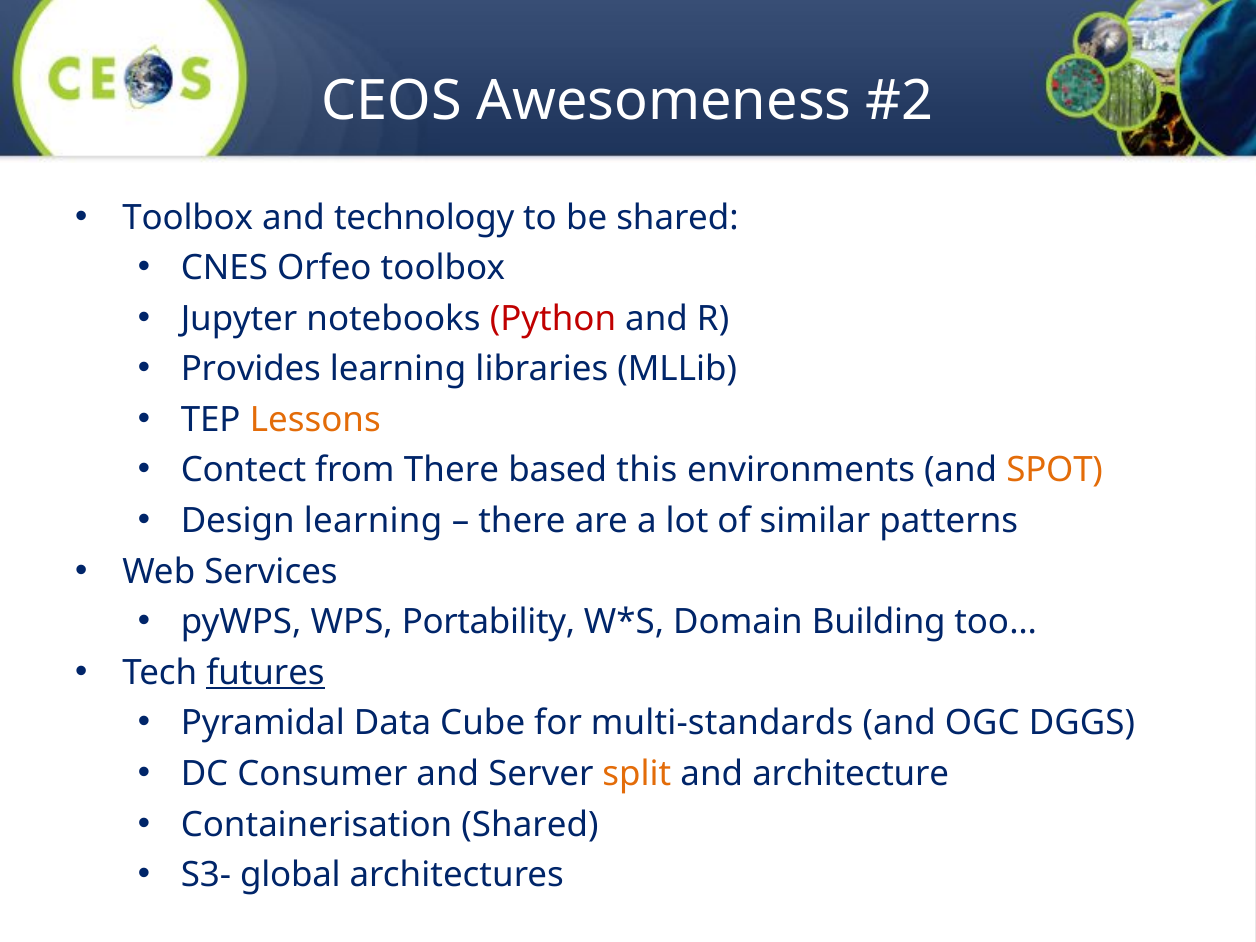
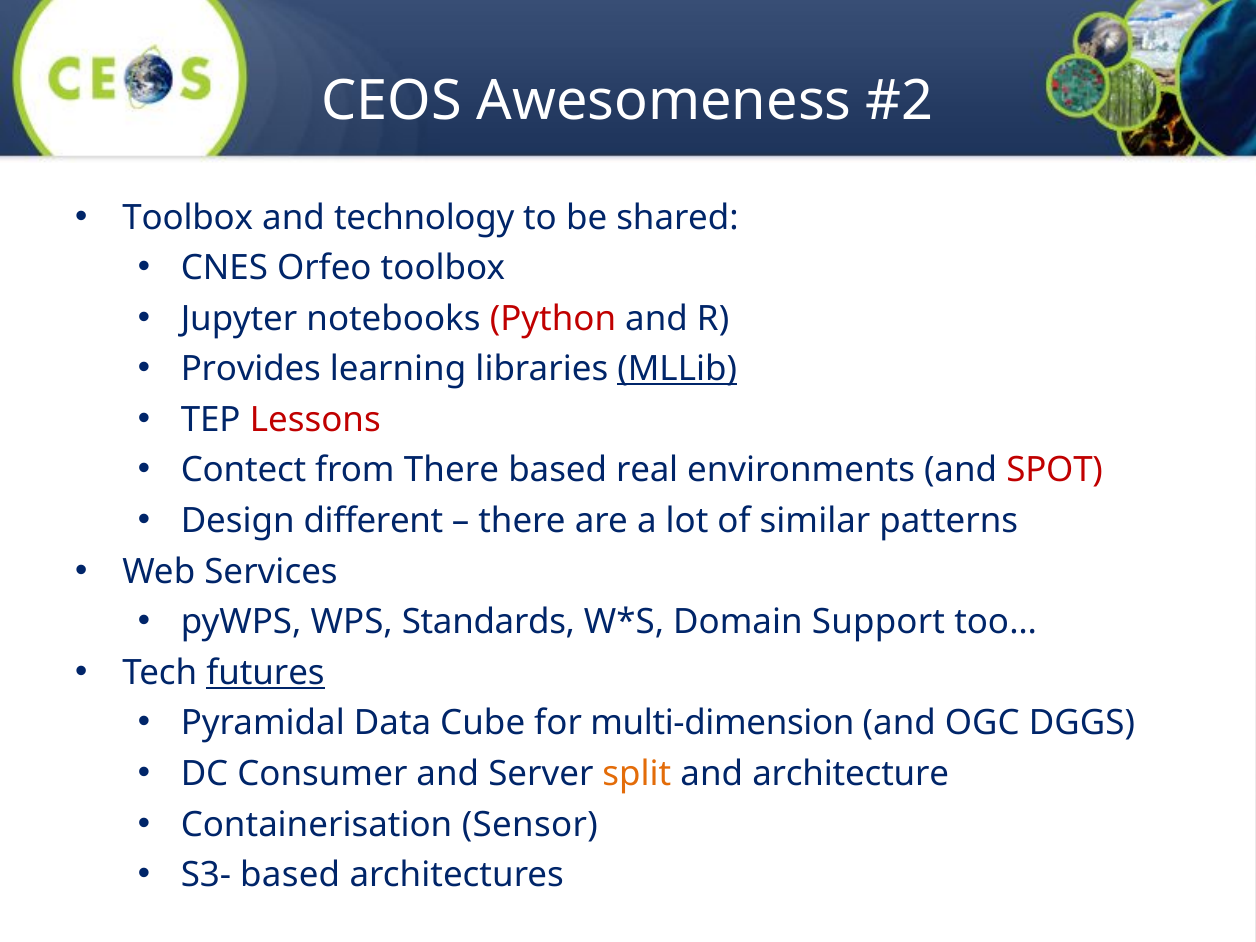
MLLib underline: none -> present
Lessons colour: orange -> red
this: this -> real
SPOT colour: orange -> red
Design learning: learning -> different
Portability: Portability -> Standards
Building: Building -> Support
multi-standards: multi-standards -> multi-dimension
Containerisation Shared: Shared -> Sensor
S3- global: global -> based
